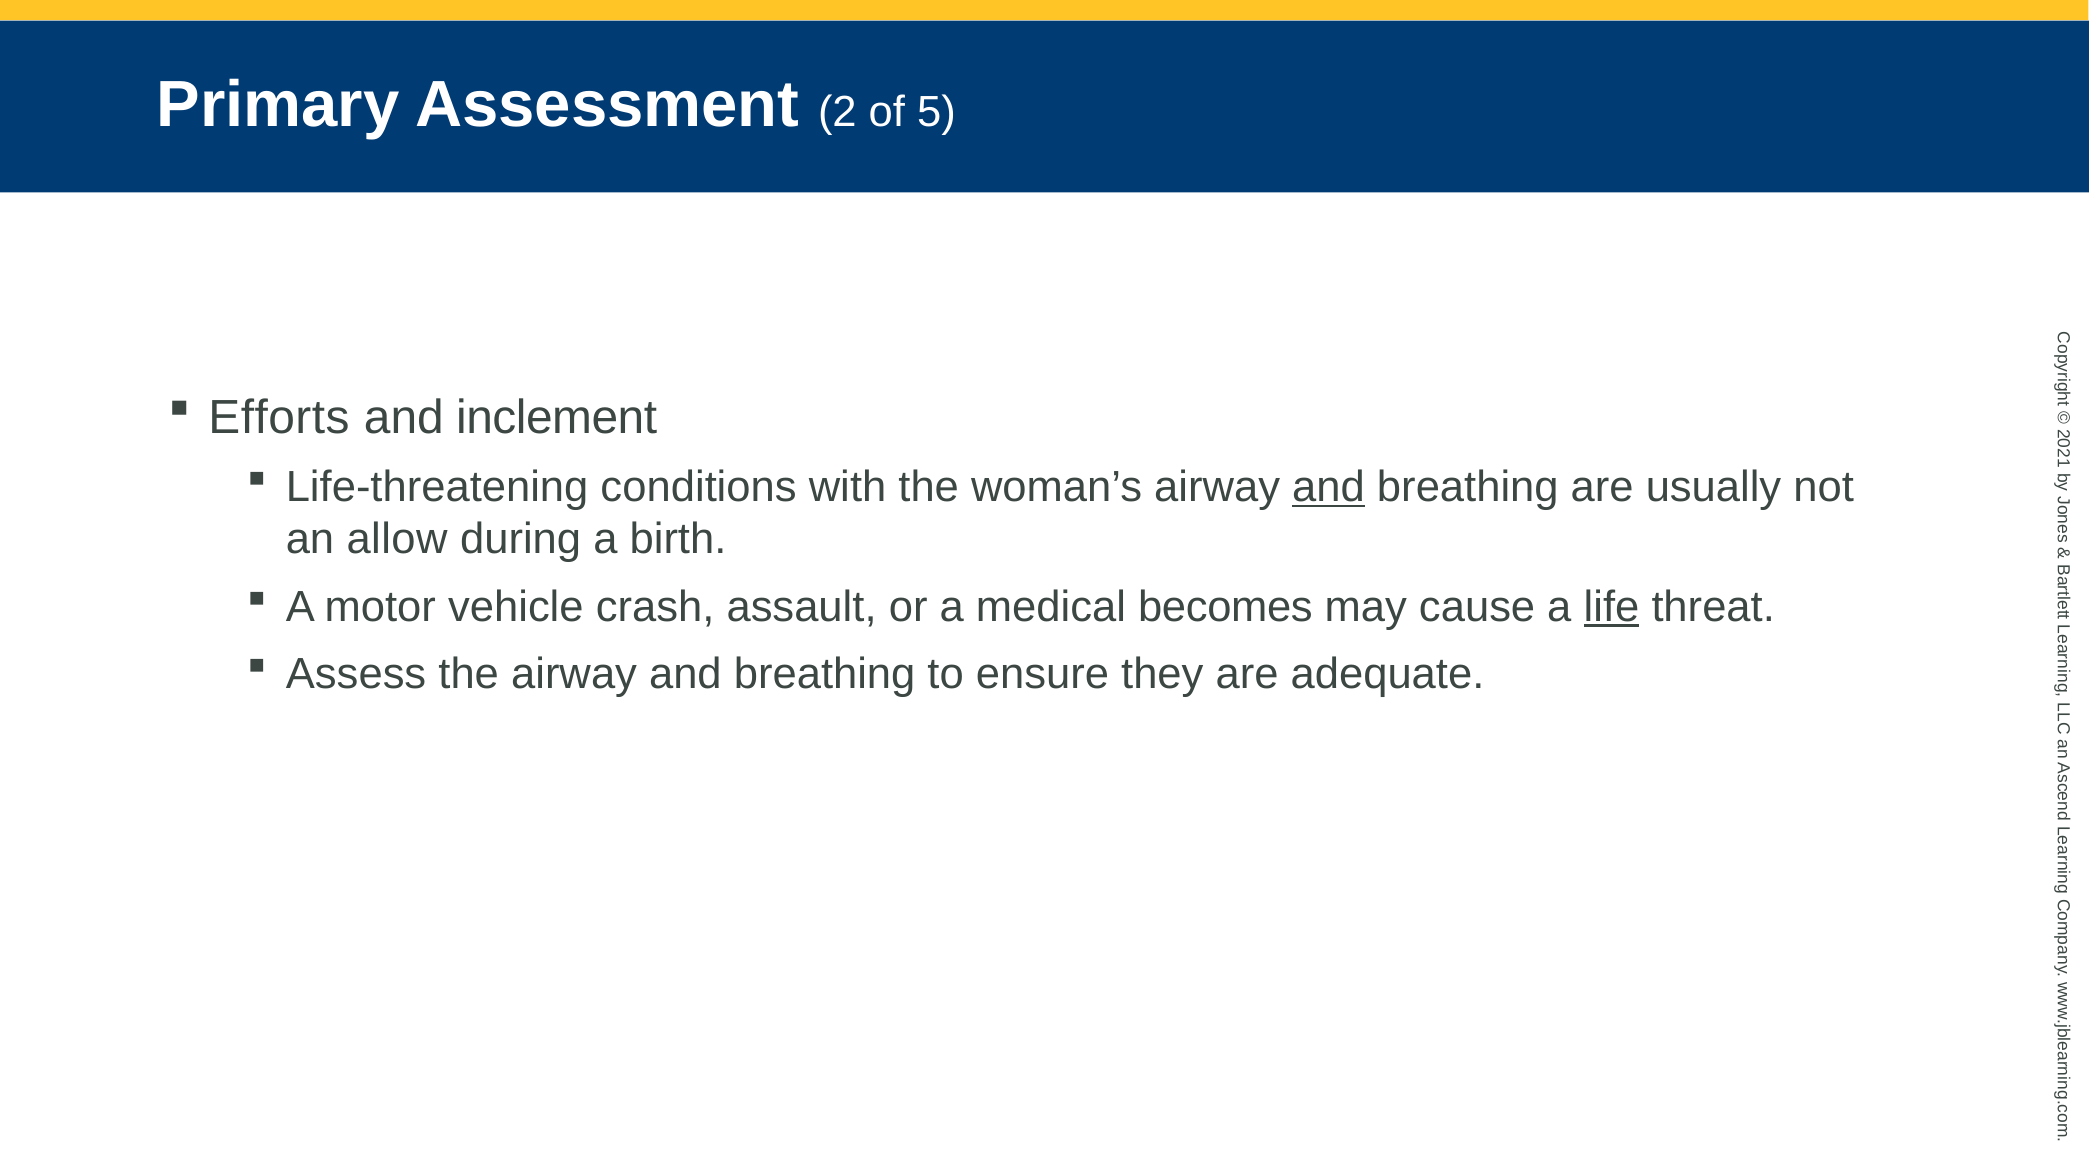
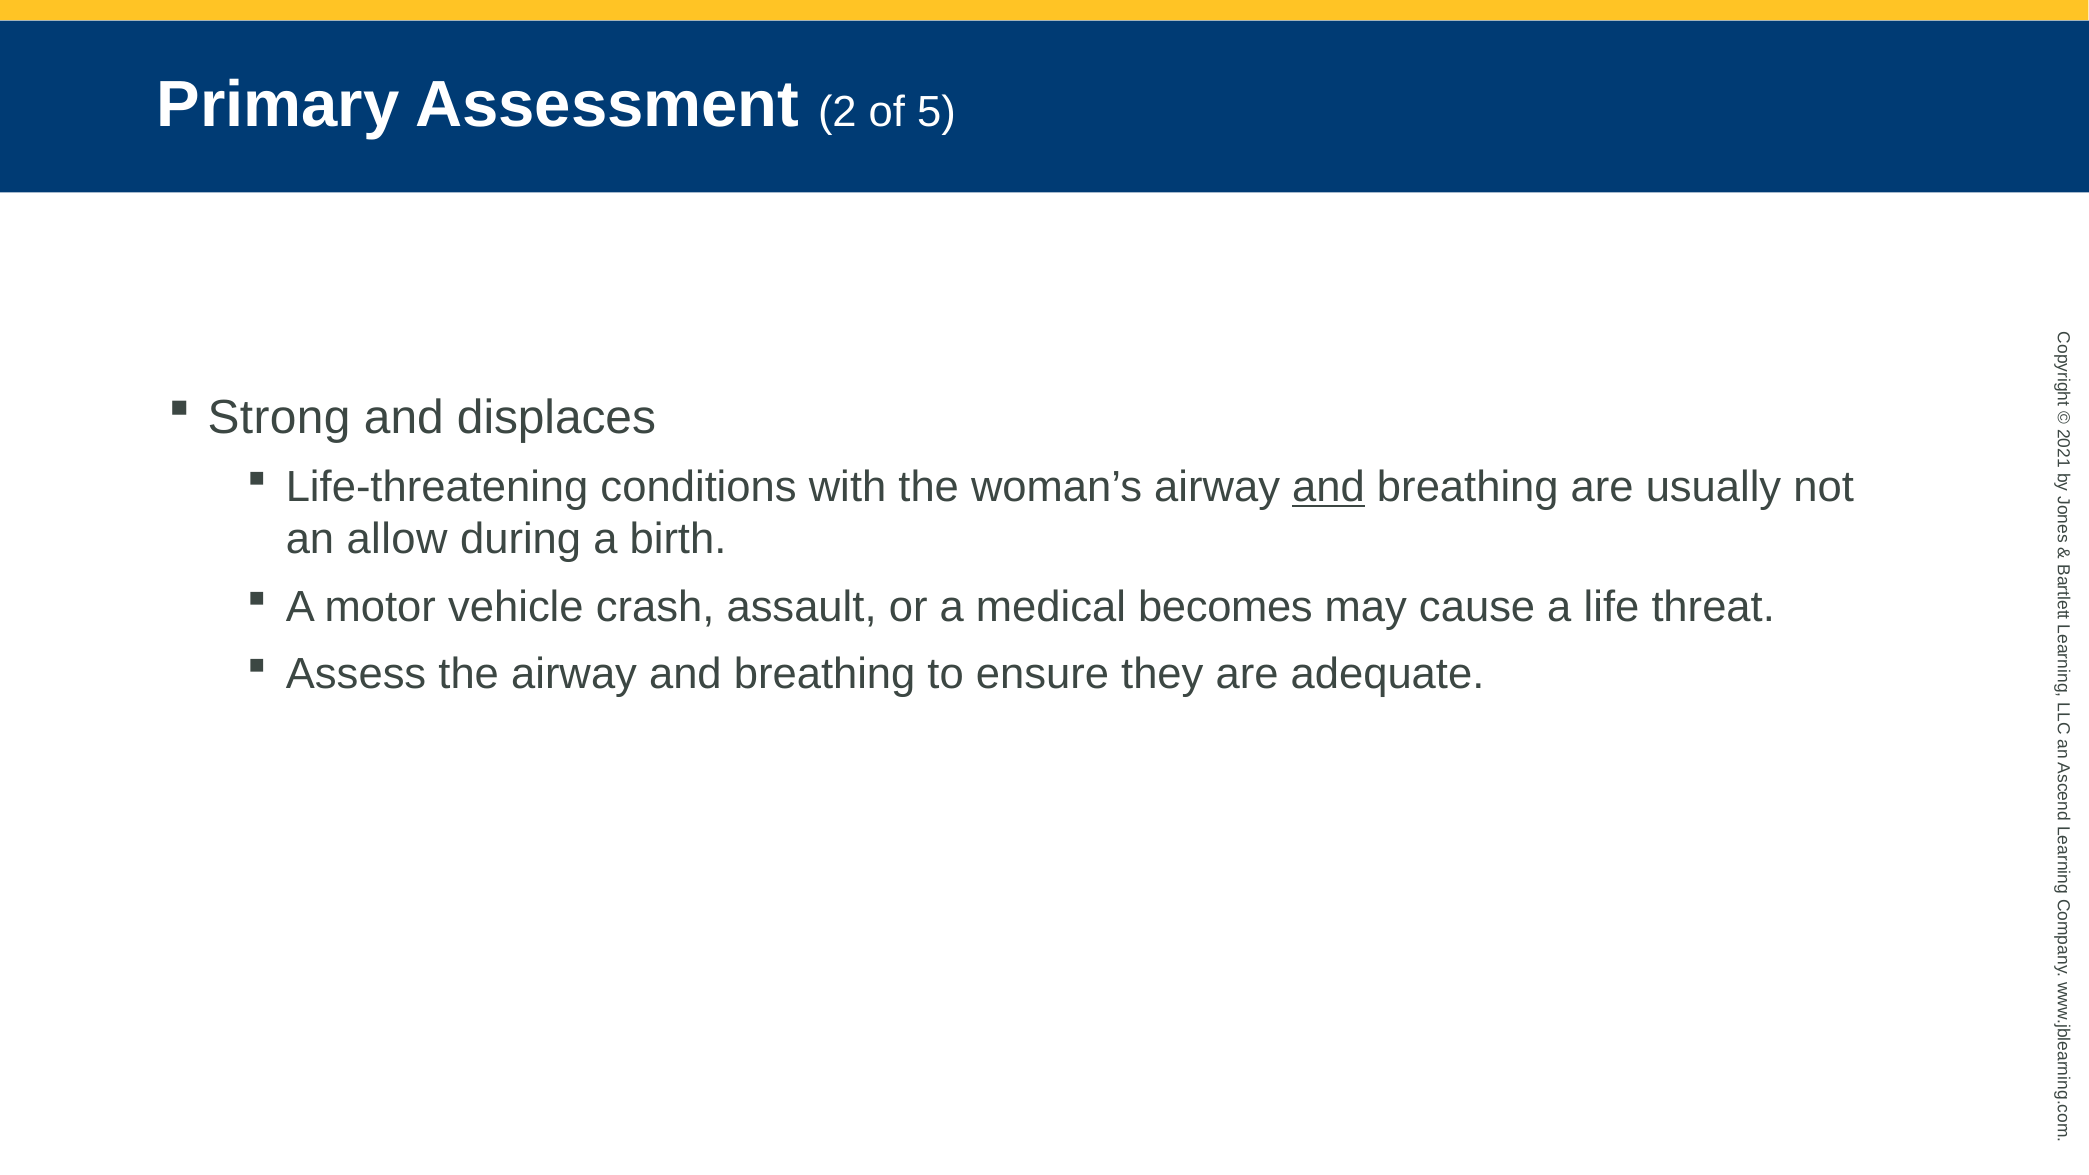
Efforts: Efforts -> Strong
inclement: inclement -> displaces
life underline: present -> none
